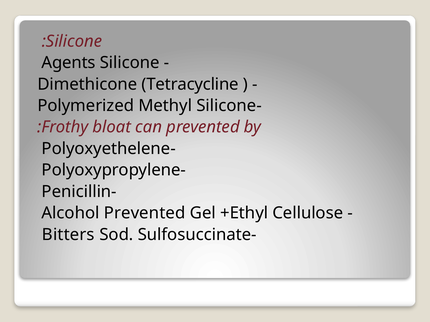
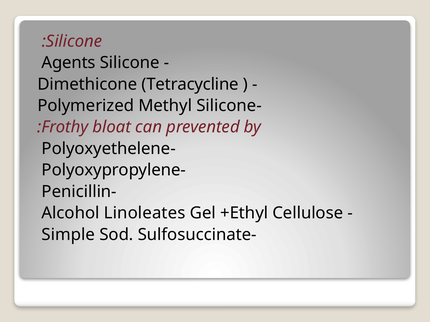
Alcohol Prevented: Prevented -> Linoleates
Bitters: Bitters -> Simple
